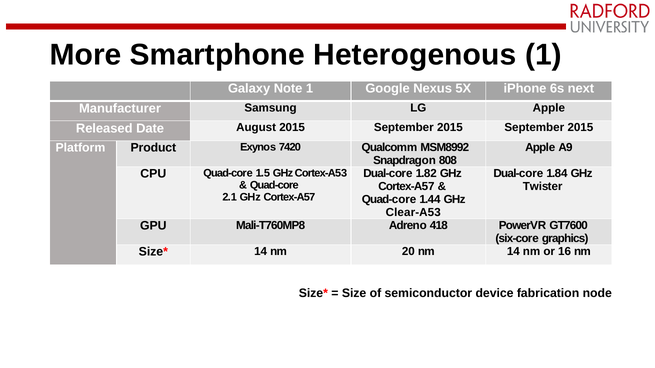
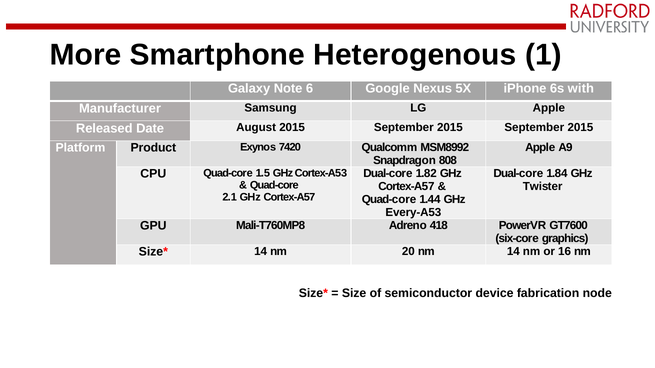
Note 1: 1 -> 6
next: next -> with
Clear-A53: Clear-A53 -> Every-A53
